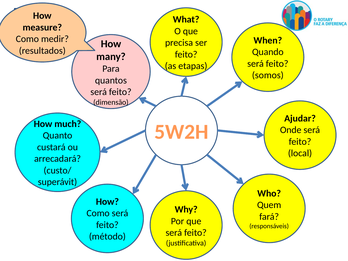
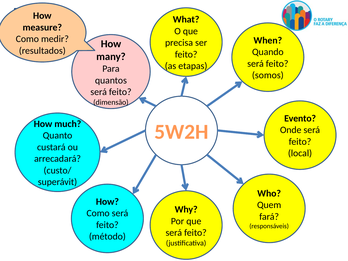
Ajudar: Ajudar -> Evento
